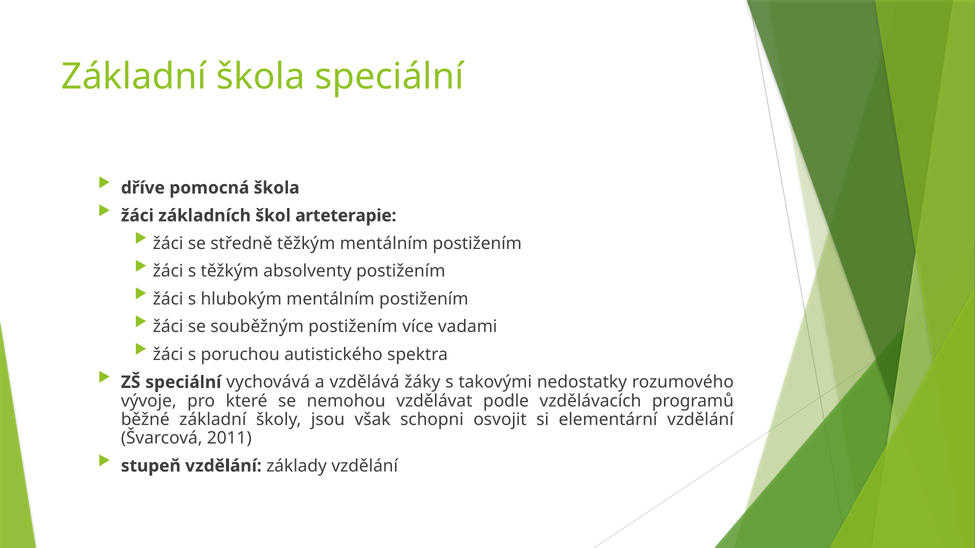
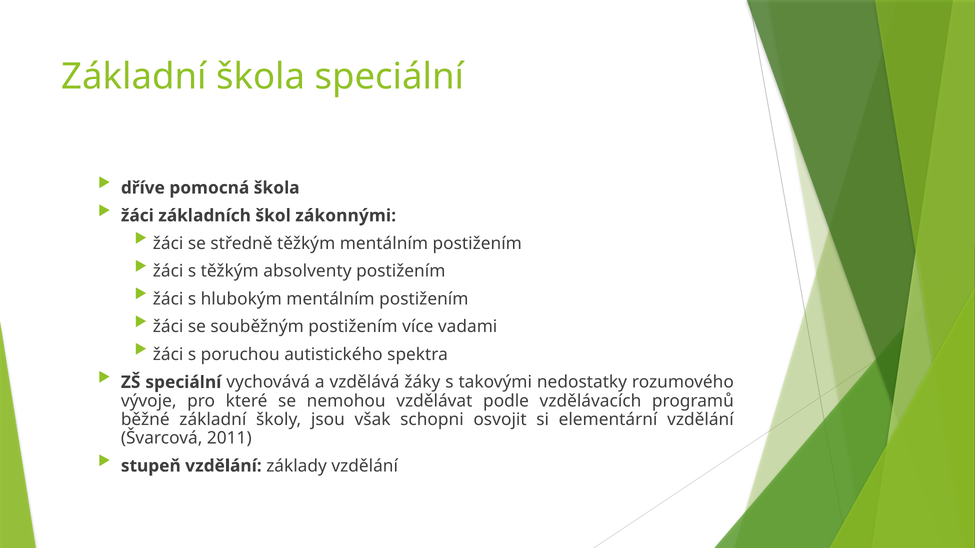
arteterapie: arteterapie -> zákonnými
